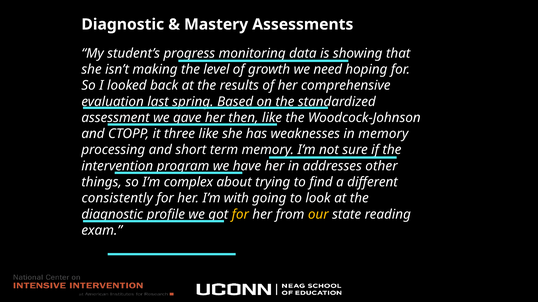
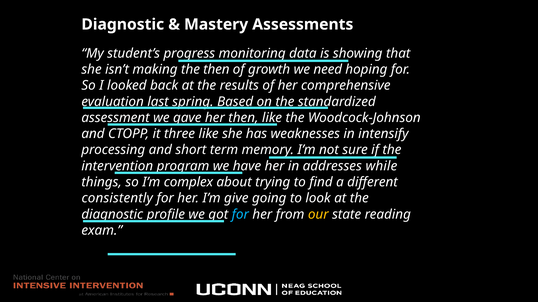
the level: level -> then
in memory: memory -> intensify
other: other -> while
with: with -> give
for at (240, 215) colour: yellow -> light blue
